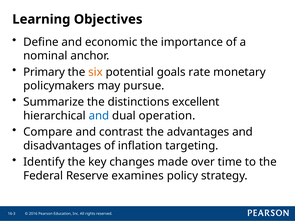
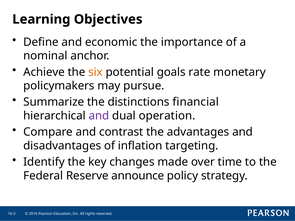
Primary: Primary -> Achieve
excellent: excellent -> financial
and at (99, 116) colour: blue -> purple
examines: examines -> announce
